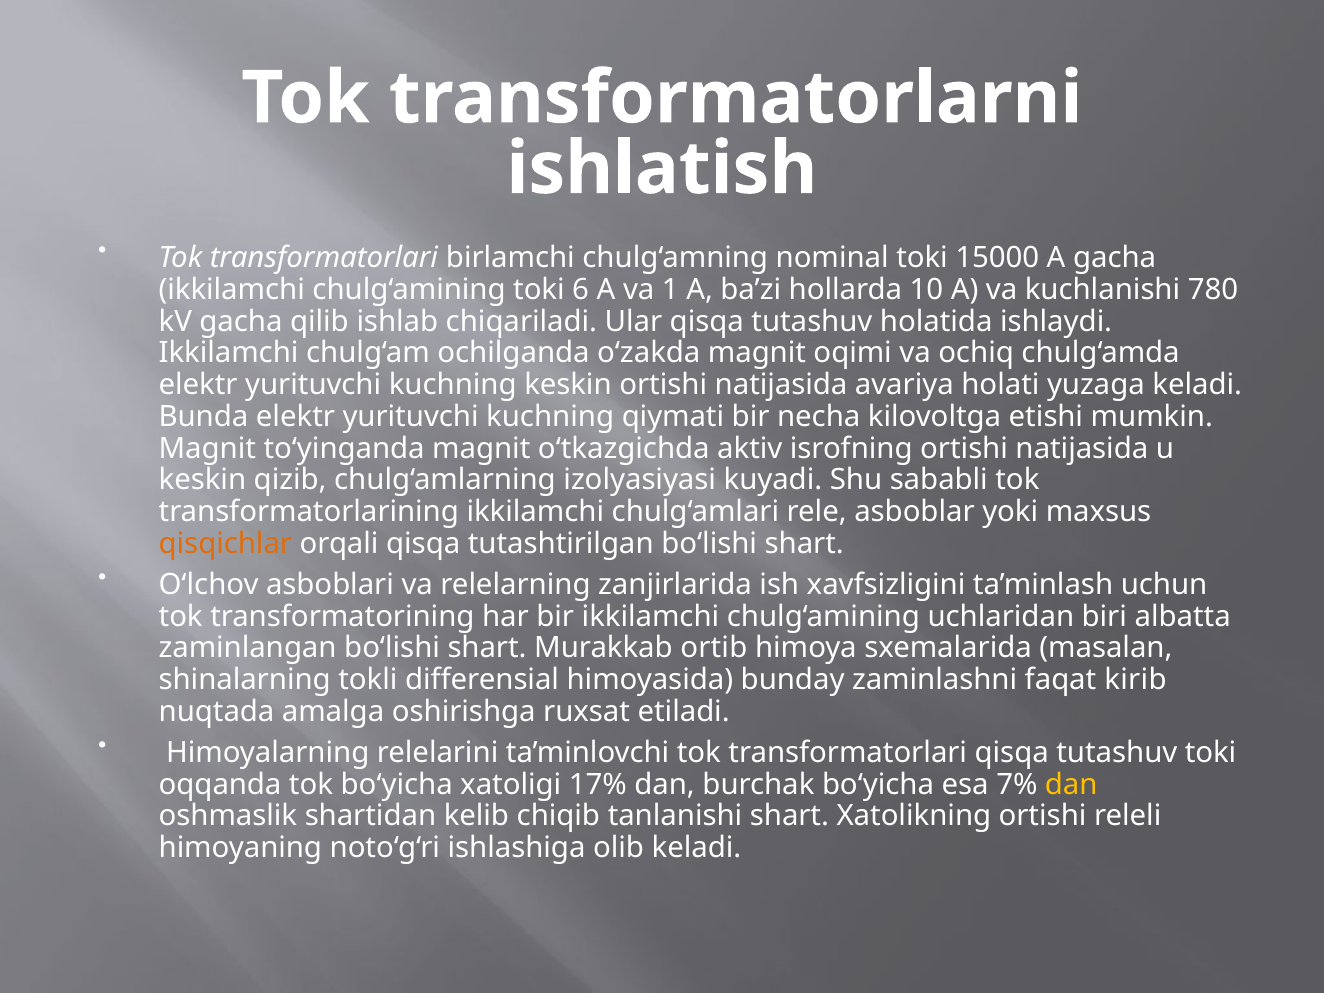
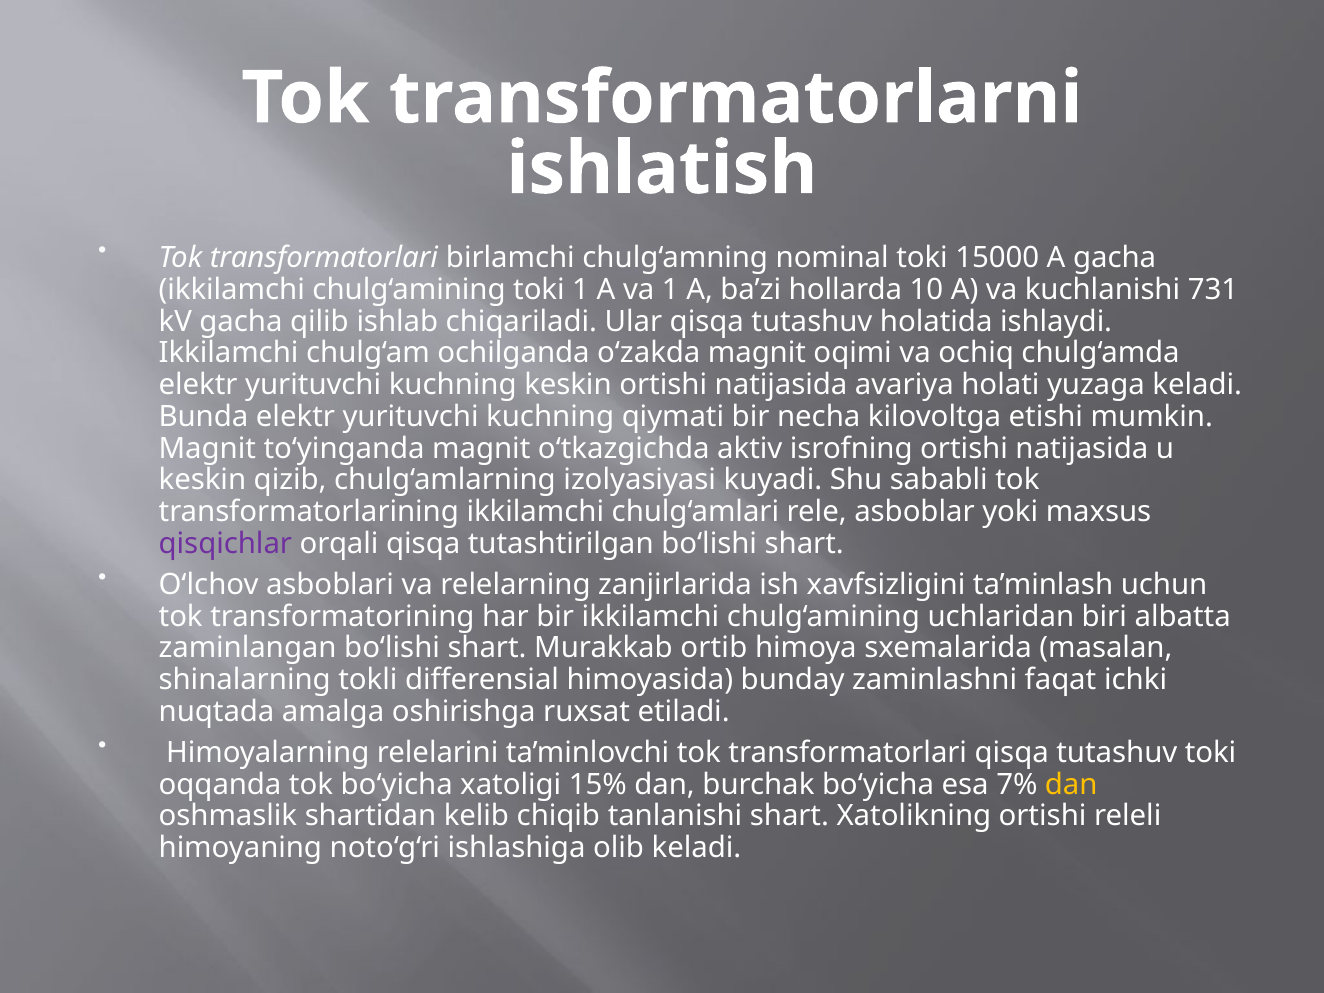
toki 6: 6 -> 1
780: 780 -> 731
qisqichlar colour: orange -> purple
kirib: kirib -> ichki
17%: 17% -> 15%
